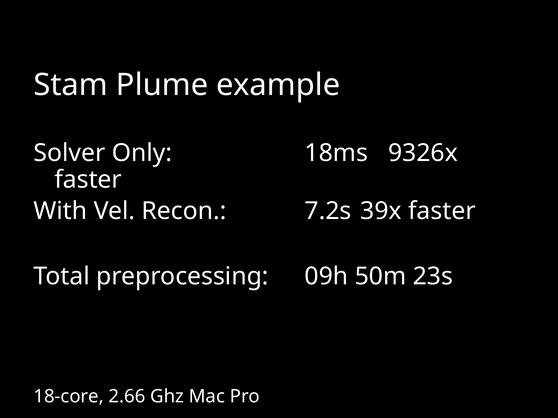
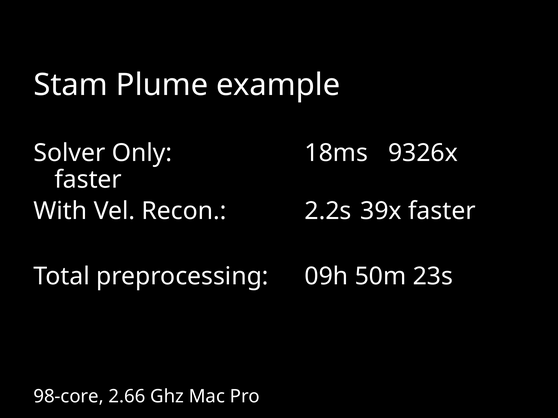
7.2s: 7.2s -> 2.2s
18-core: 18-core -> 98-core
